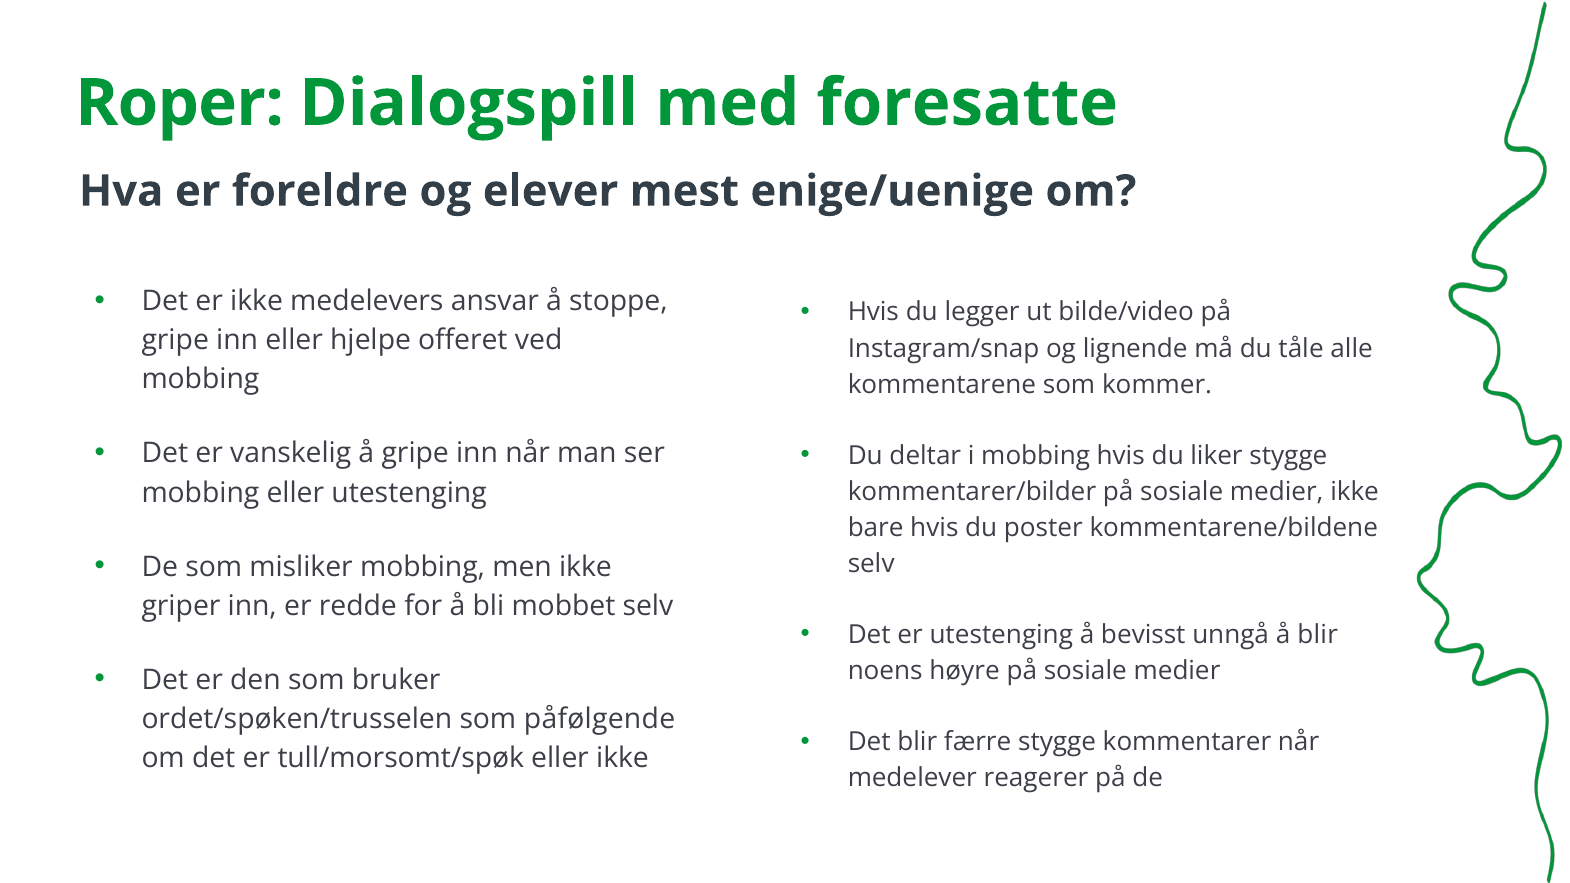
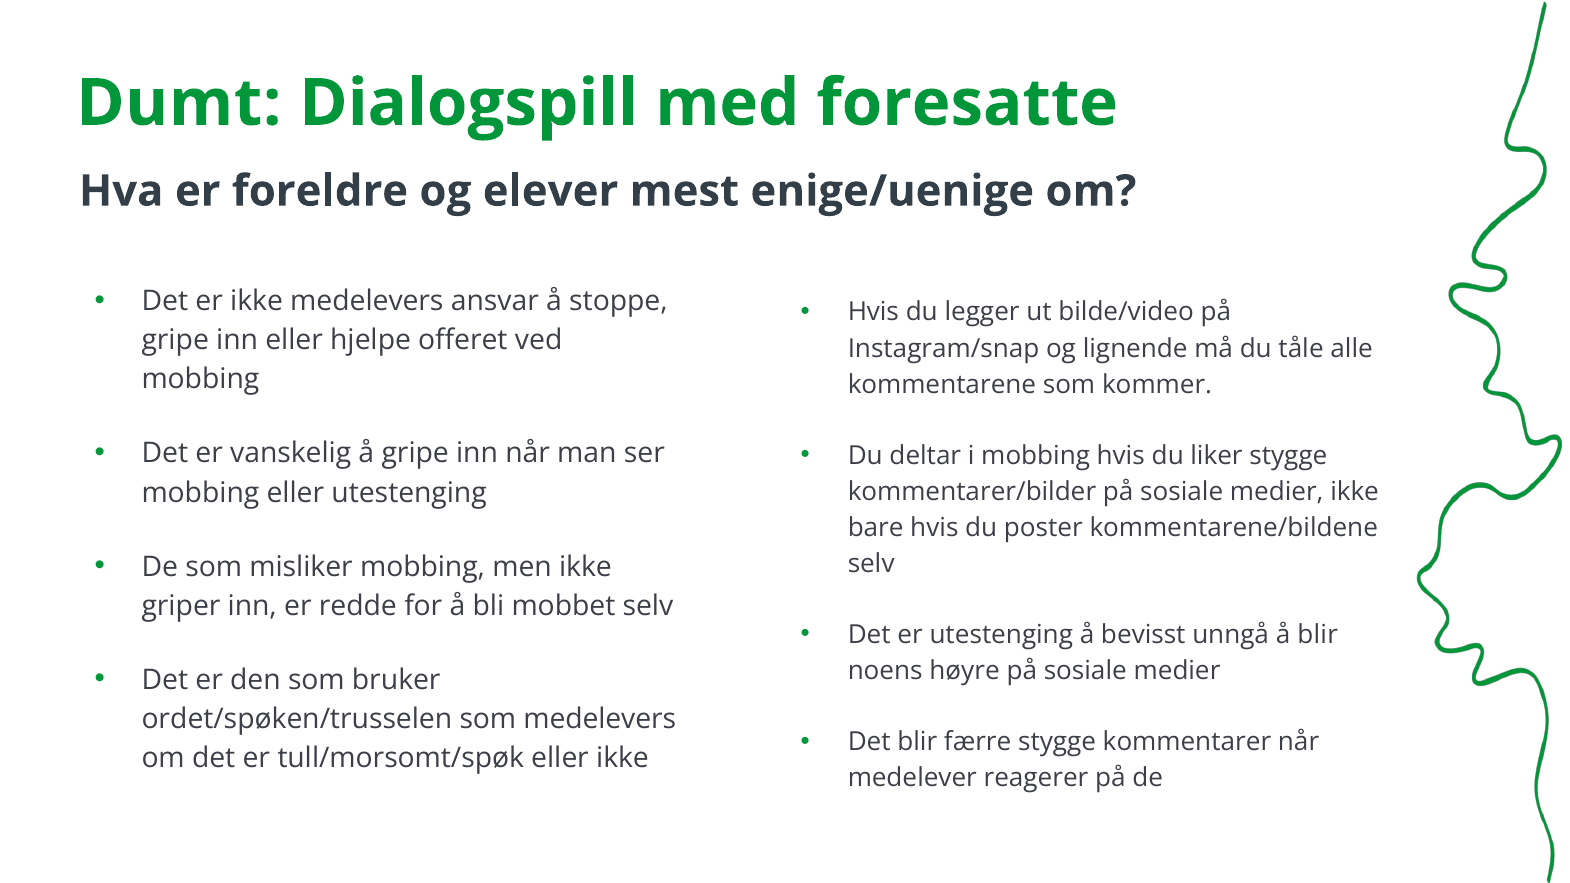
Roper: Roper -> Dumt
som påfølgende: påfølgende -> medelevers
